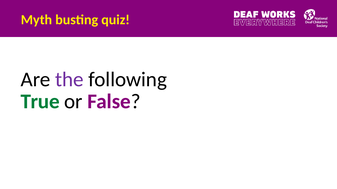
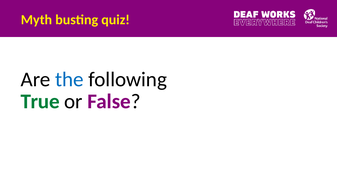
the colour: purple -> blue
